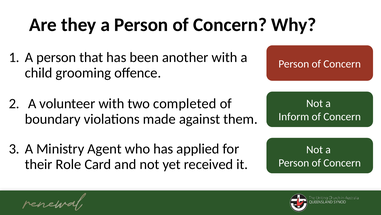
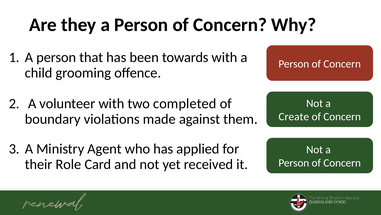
another: another -> towards
Inform: Inform -> Create
